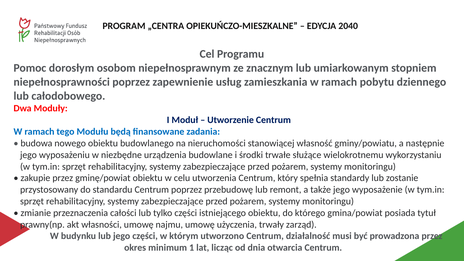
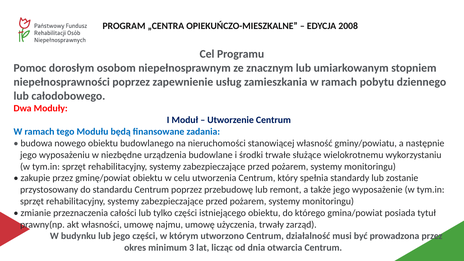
2040: 2040 -> 2008
1: 1 -> 3
